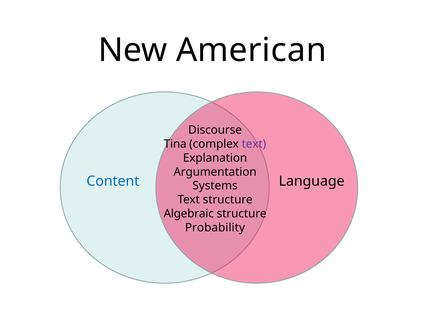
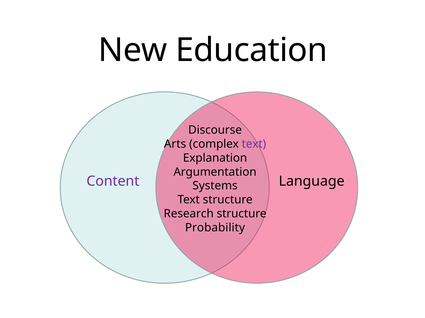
American: American -> Education
Tina: Tina -> Arts
Content colour: blue -> purple
Algebraic: Algebraic -> Research
